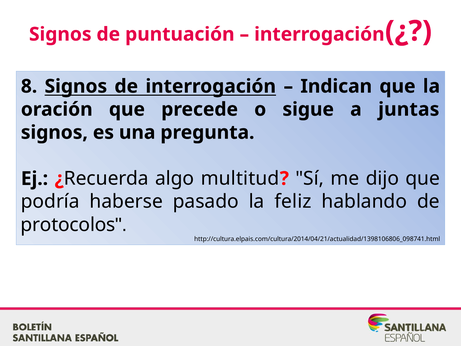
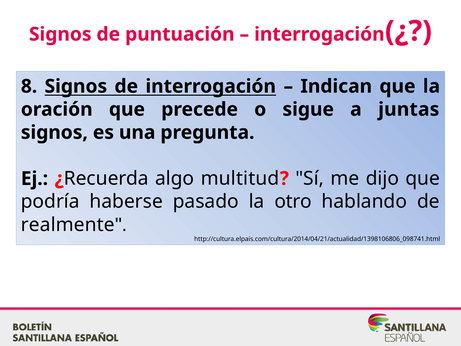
feliz: feliz -> otro
protocolos: protocolos -> realmente
